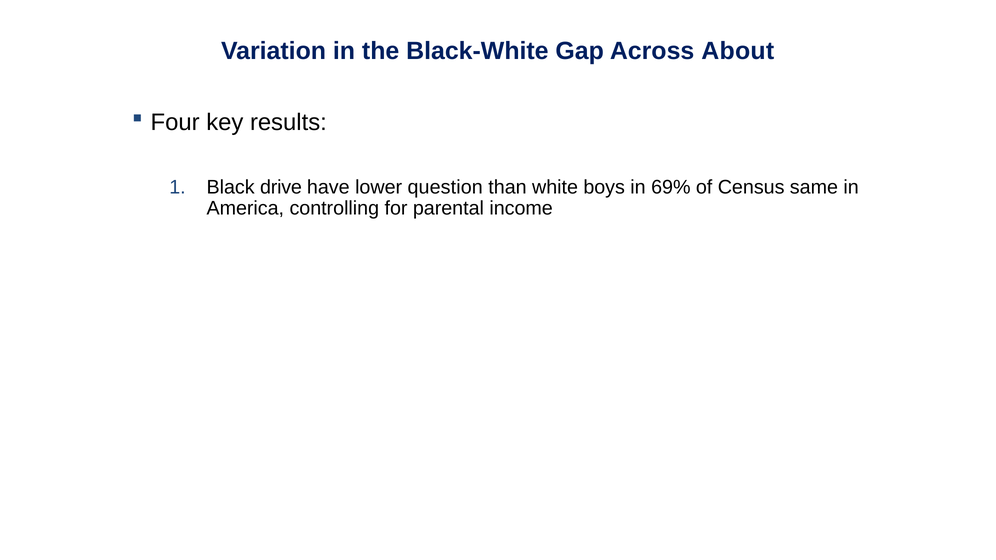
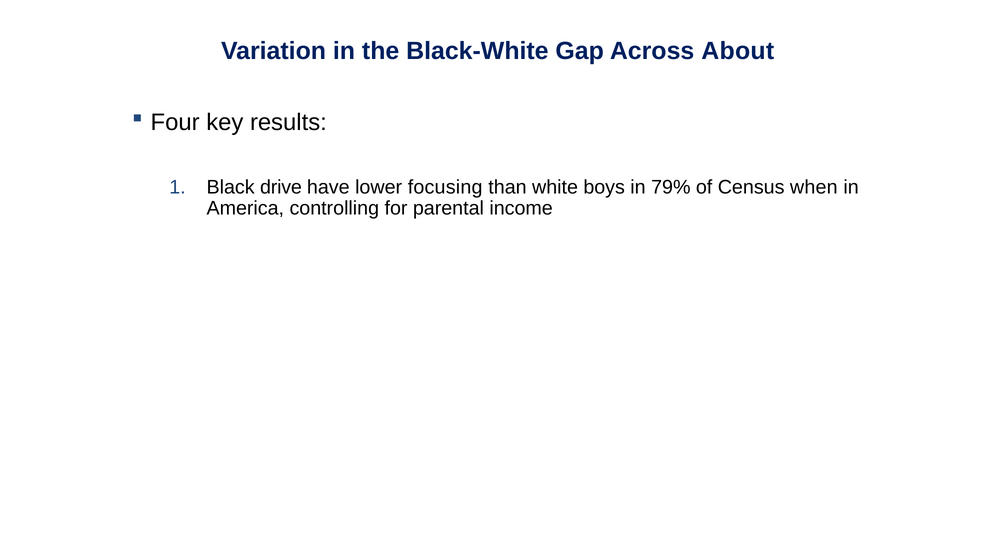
question: question -> focusing
69%: 69% -> 79%
same: same -> when
